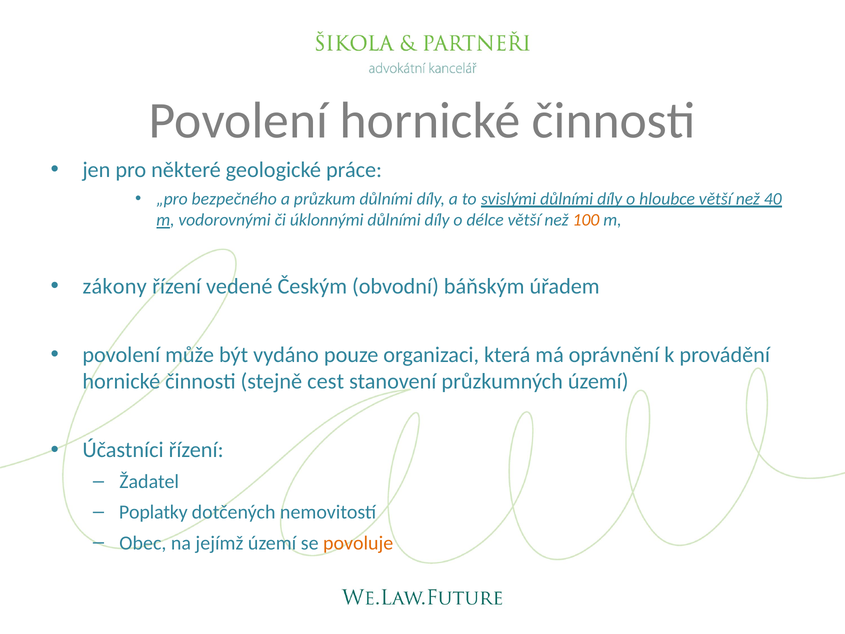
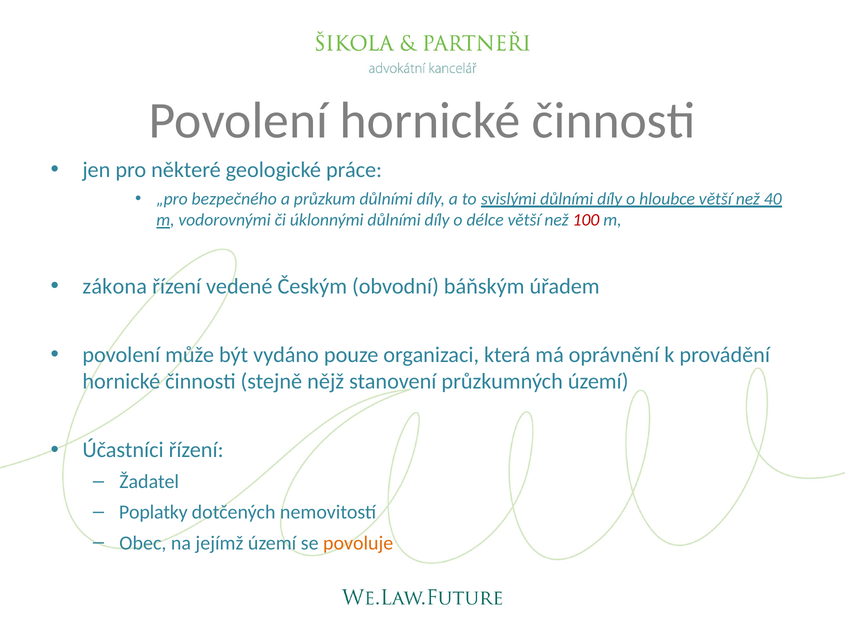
100 colour: orange -> red
zákony: zákony -> zákona
cest: cest -> nějž
